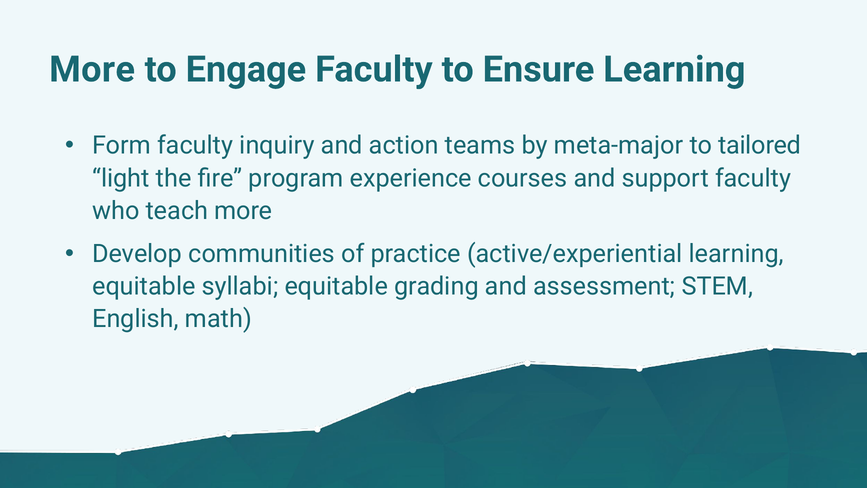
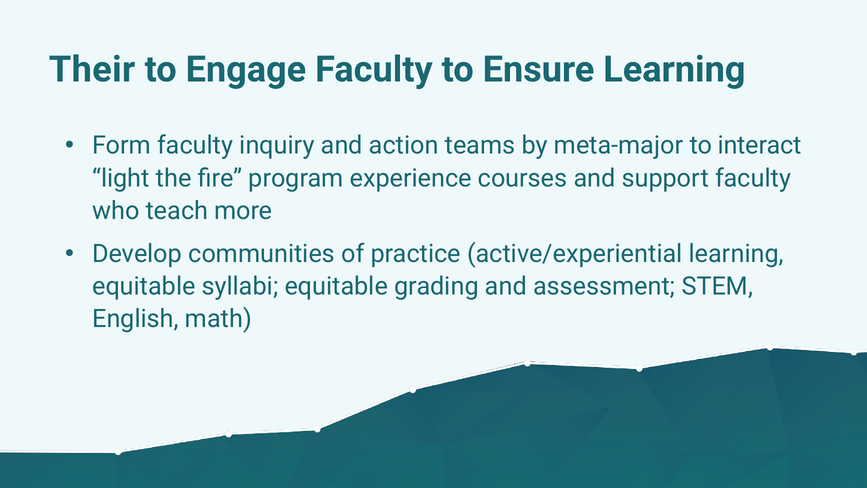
More at (92, 69): More -> Their
tailored: tailored -> interact
